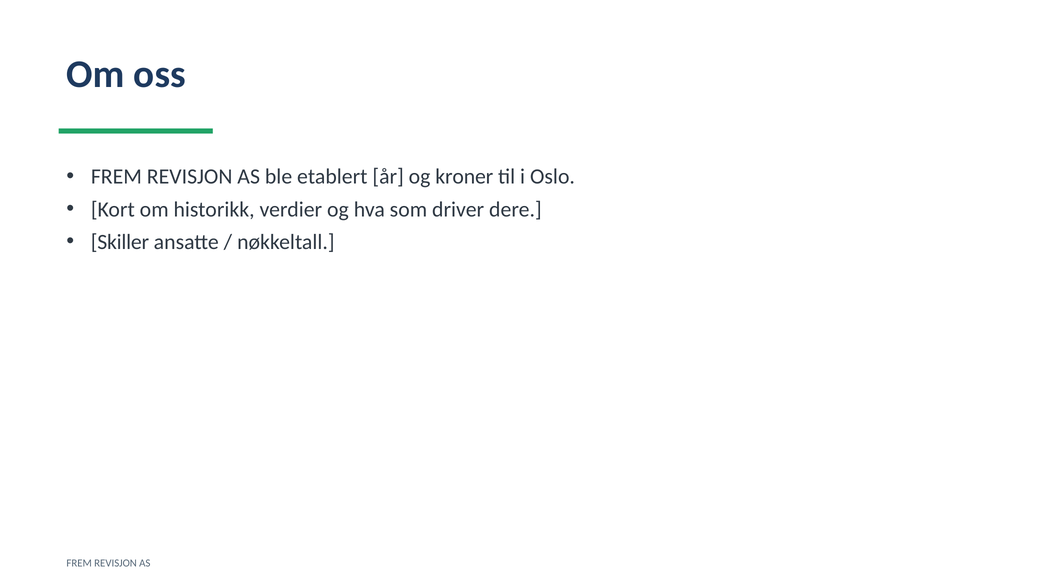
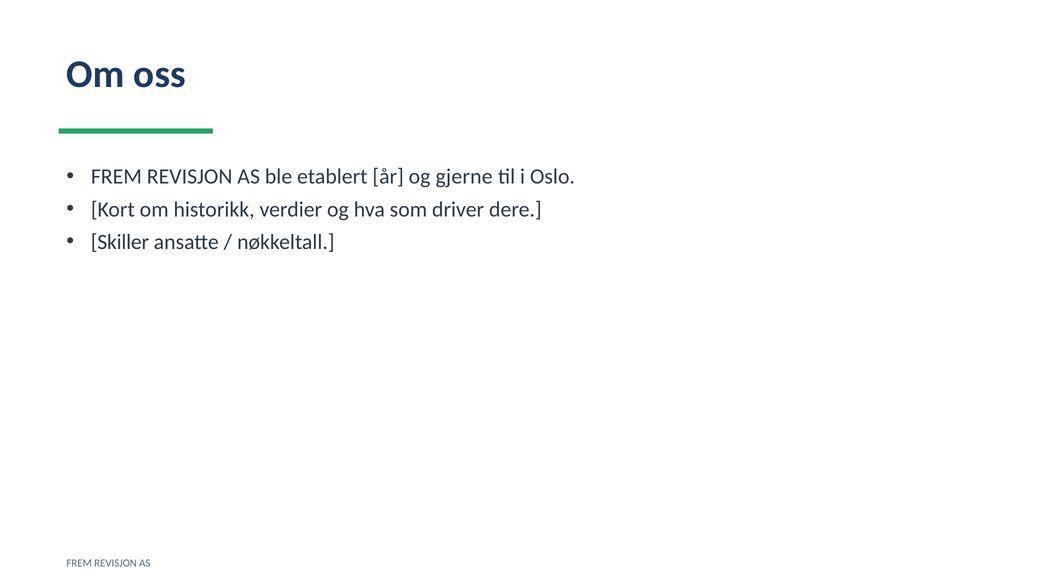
kroner: kroner -> gjerne
